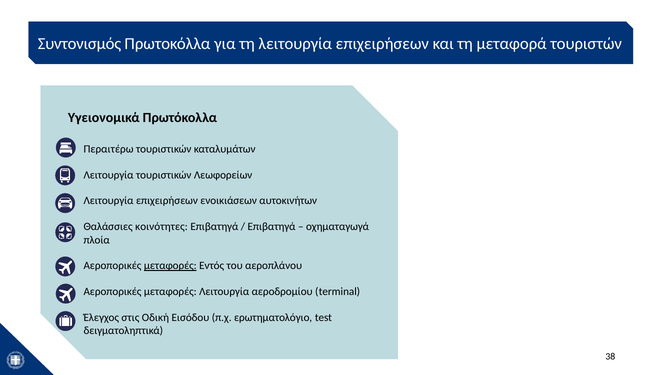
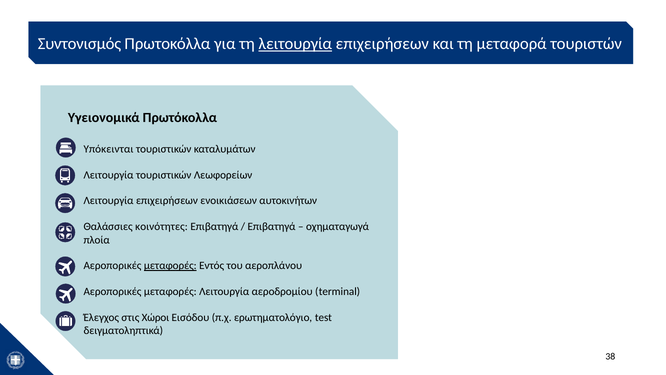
λειτουργία at (295, 44) underline: none -> present
Περαιτέρω: Περαιτέρω -> Υπόκεινται
Οδική: Οδική -> Χώροι
